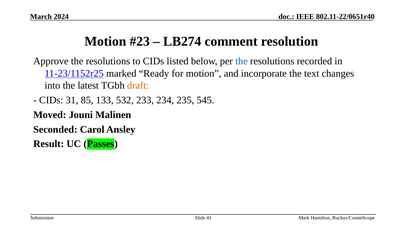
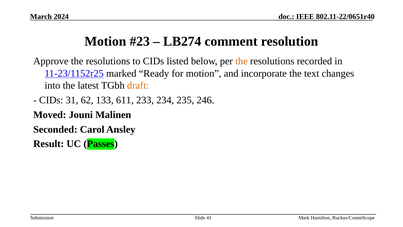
the at (242, 61) colour: blue -> orange
85: 85 -> 62
532: 532 -> 611
545: 545 -> 246
